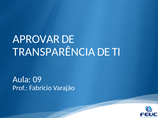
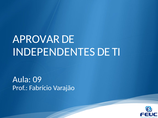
TRANSPARÊNCIA: TRANSPARÊNCIA -> INDEPENDENTES
